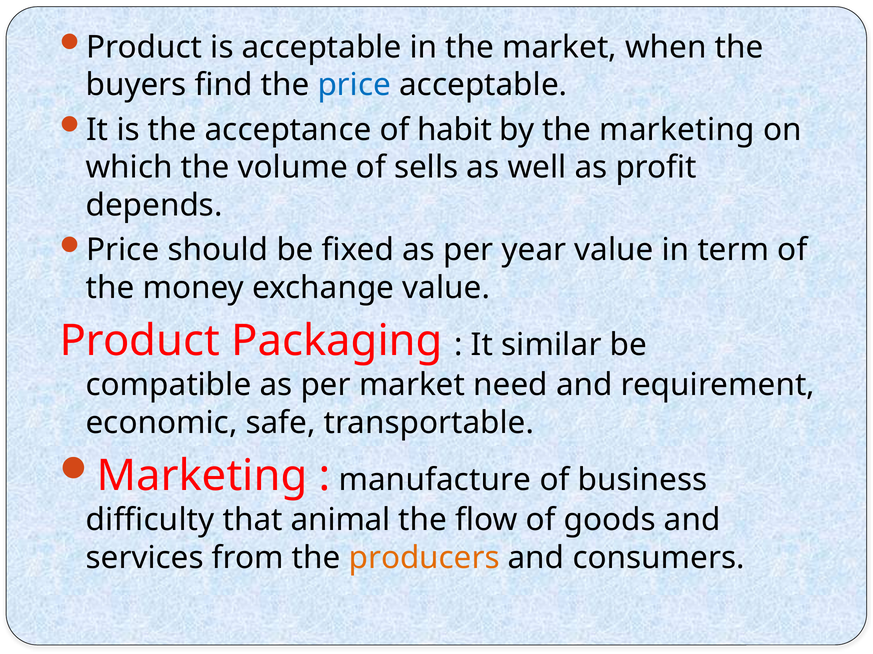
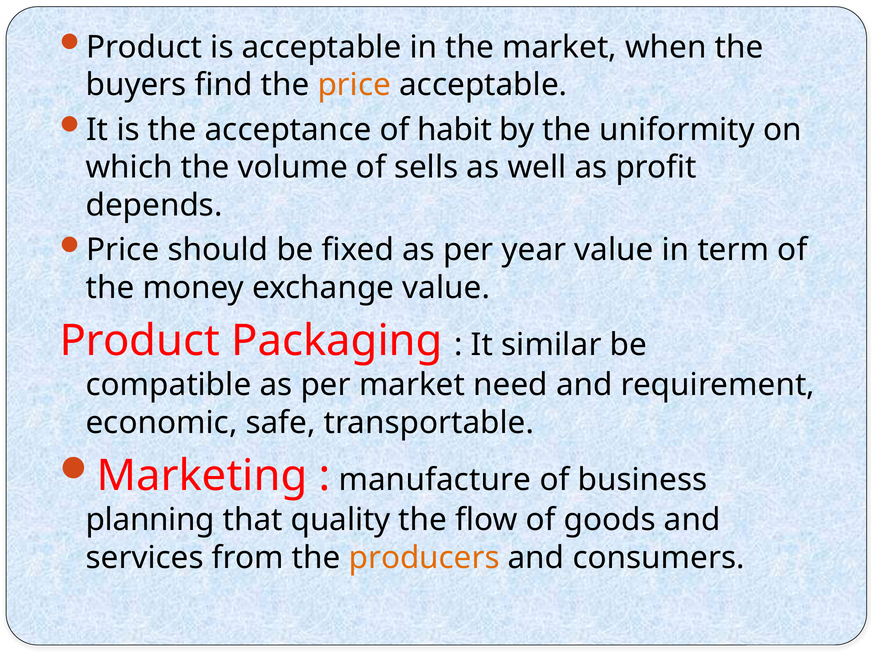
price at (354, 85) colour: blue -> orange
the marketing: marketing -> uniformity
difficulty: difficulty -> planning
animal: animal -> quality
